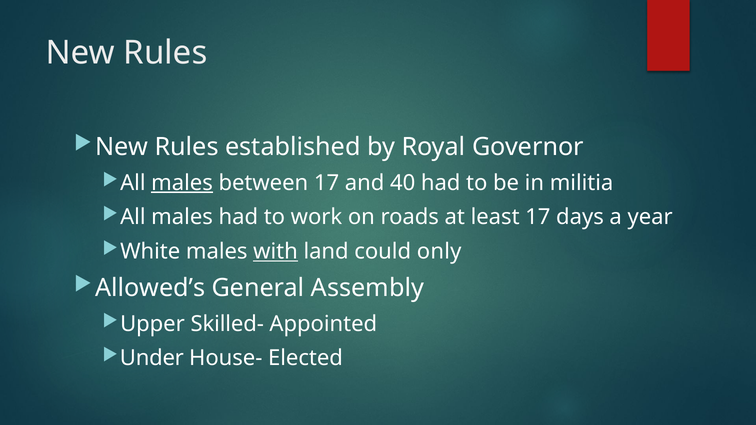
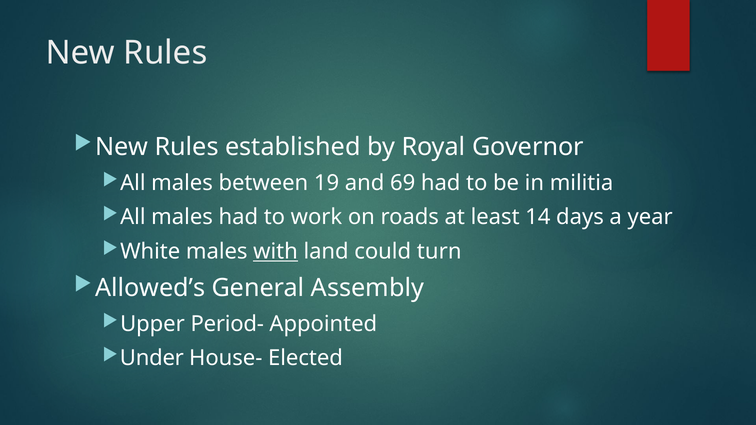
males at (182, 183) underline: present -> none
between 17: 17 -> 19
40: 40 -> 69
least 17: 17 -> 14
only: only -> turn
Skilled-: Skilled- -> Period-
